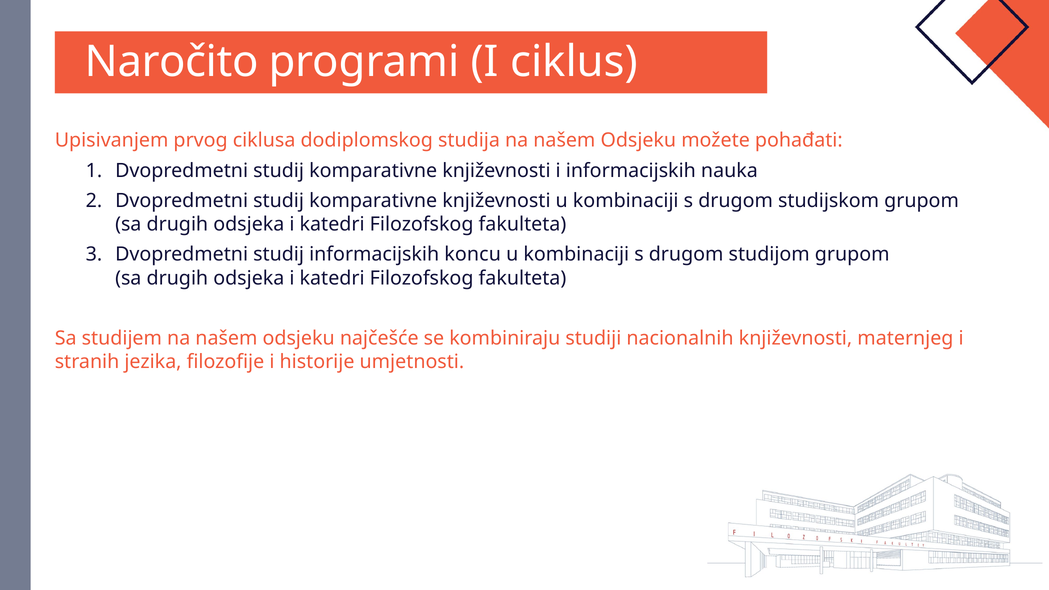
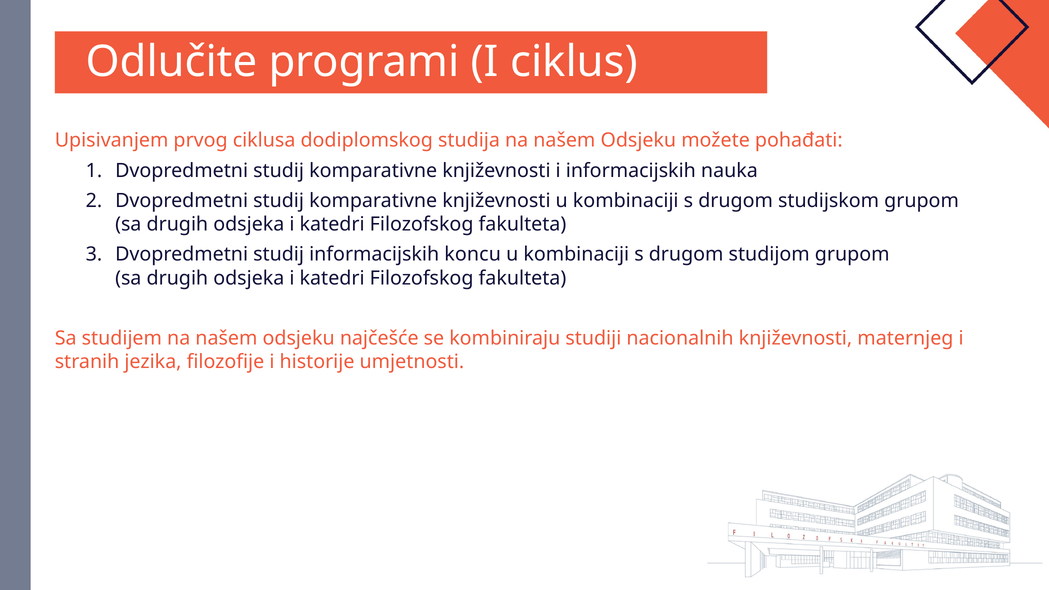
Naročito: Naročito -> Odlučite
